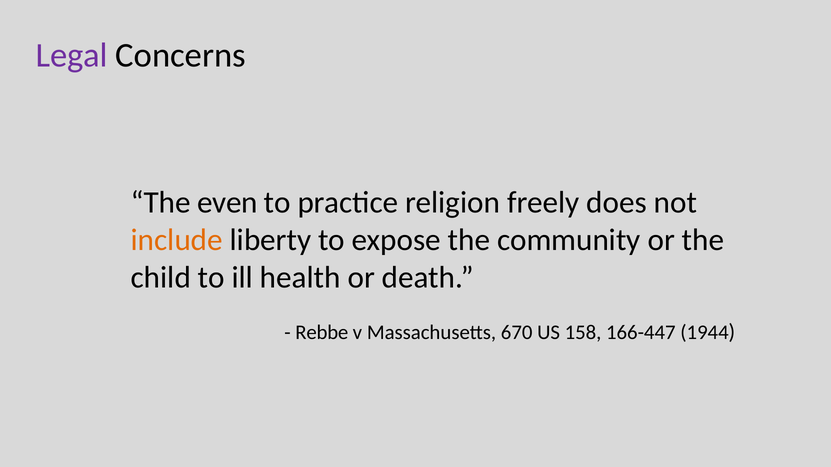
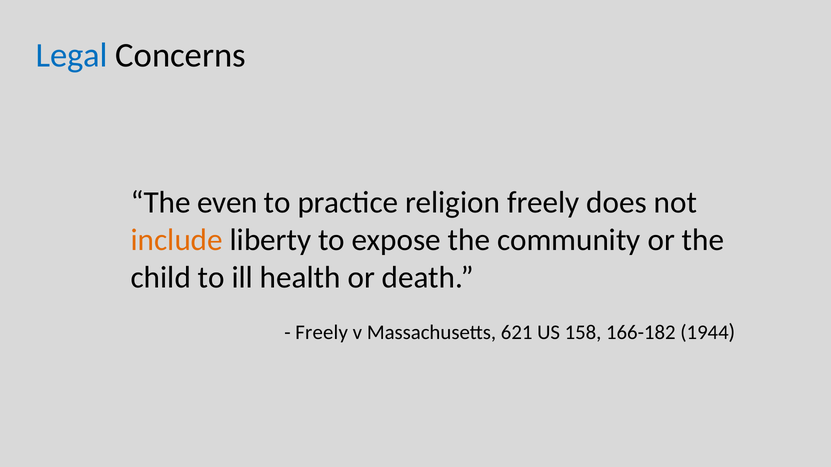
Legal colour: purple -> blue
Rebbe at (322, 333): Rebbe -> Freely
670: 670 -> 621
166-447: 166-447 -> 166-182
